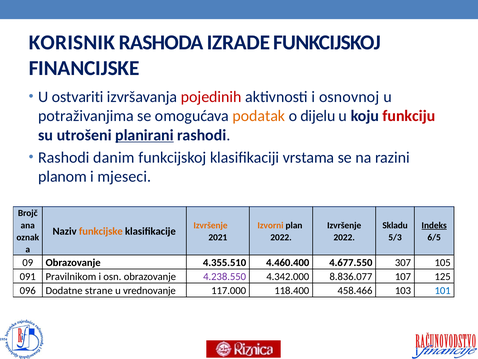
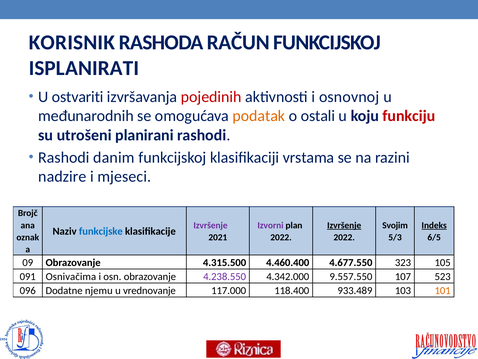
IZRADE: IZRADE -> RAČUN
FINANCIJSKE: FINANCIJSKE -> ISPLANIRATI
potraživanjima: potraživanjima -> međunarodnih
dijelu: dijelu -> ostali
planirani underline: present -> none
planom: planom -> nadzire
Izvršenje at (210, 225) colour: orange -> purple
Izvorni colour: orange -> purple
Izvršenje at (344, 225) underline: none -> present
Skladu: Skladu -> Svojim
funkcijske colour: orange -> blue
4.355.510: 4.355.510 -> 4.315.500
307: 307 -> 323
Pravilnikom: Pravilnikom -> Osnivačima
8.836.077: 8.836.077 -> 9.557.550
125: 125 -> 523
strane: strane -> njemu
458.466: 458.466 -> 933.489
101 colour: blue -> orange
